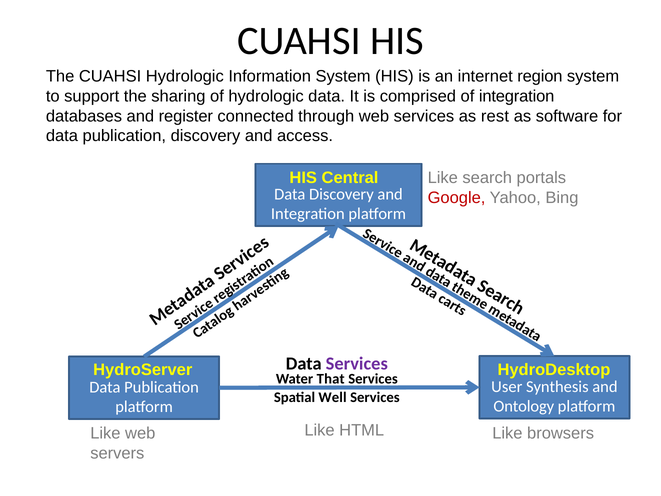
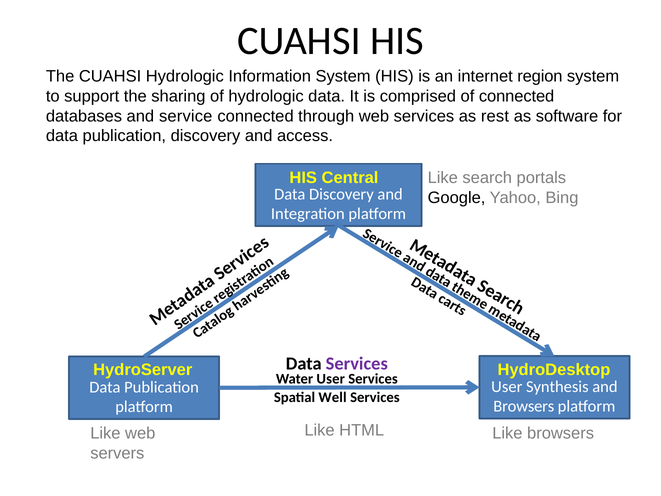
of integration: integration -> connected
register: register -> service
Google colour: red -> black
Water That: That -> User
Ontology at (524, 406): Ontology -> Browsers
